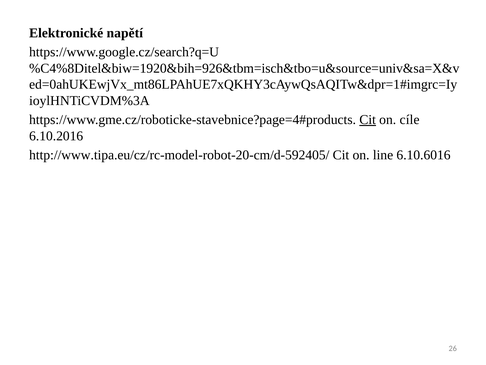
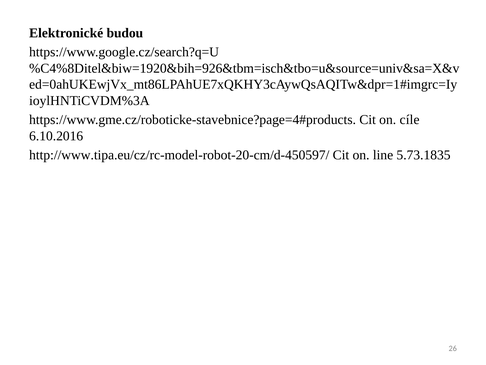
napětí: napětí -> budou
Cit at (368, 120) underline: present -> none
http://www.tipa.eu/cz/rc-model-robot-20-cm/d-592405/: http://www.tipa.eu/cz/rc-model-robot-20-cm/d-592405/ -> http://www.tipa.eu/cz/rc-model-robot-20-cm/d-450597/
6.10.6016: 6.10.6016 -> 5.73.1835
